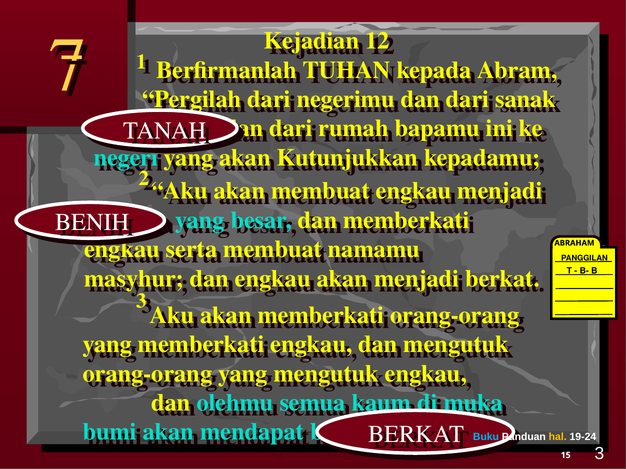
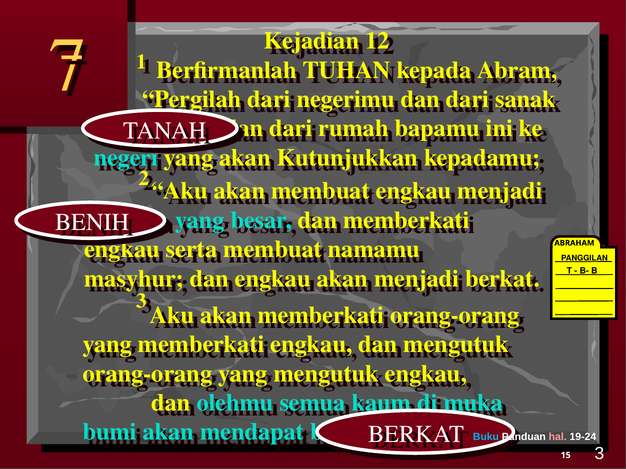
hal colour: yellow -> pink
